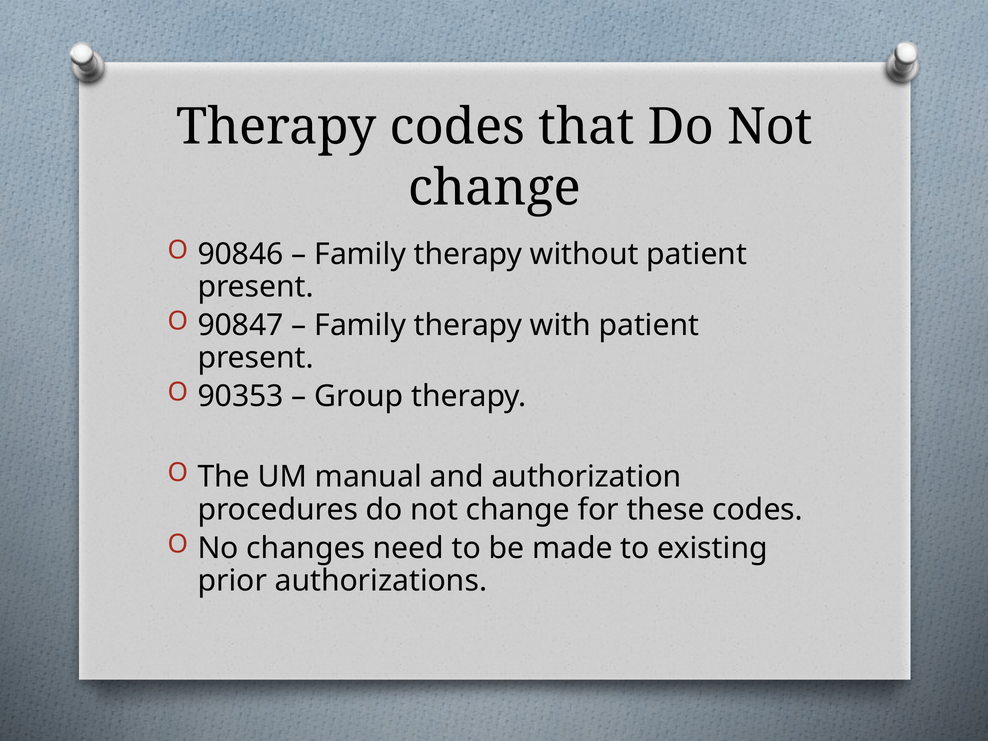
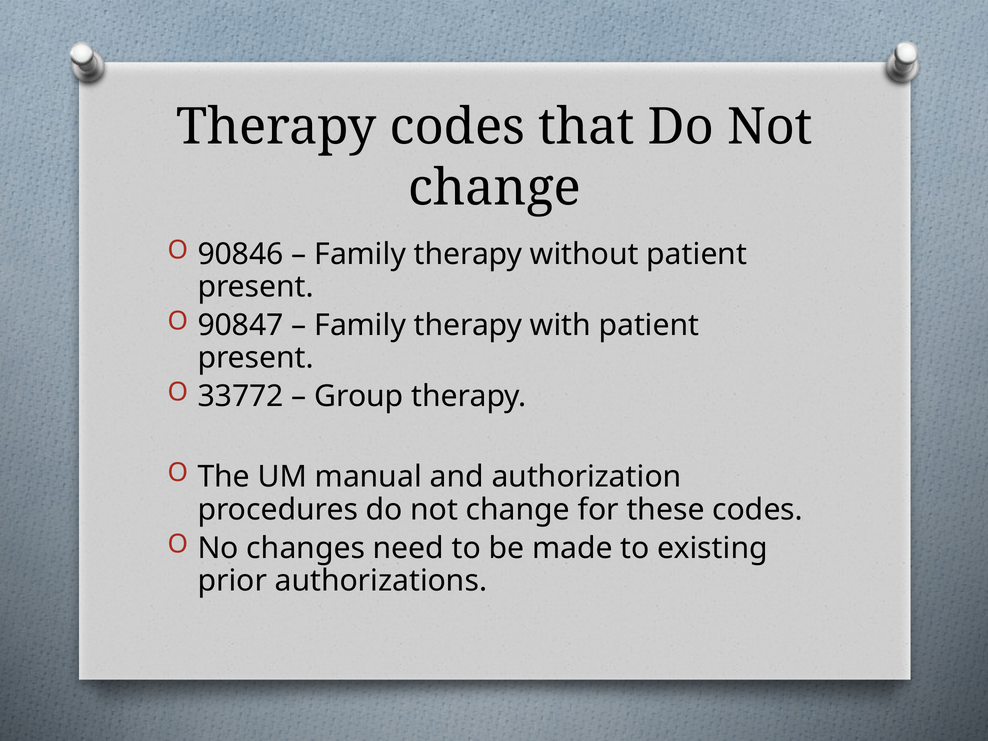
90353: 90353 -> 33772
